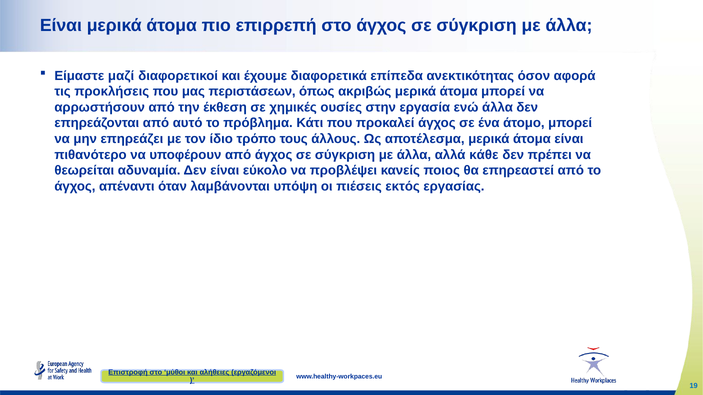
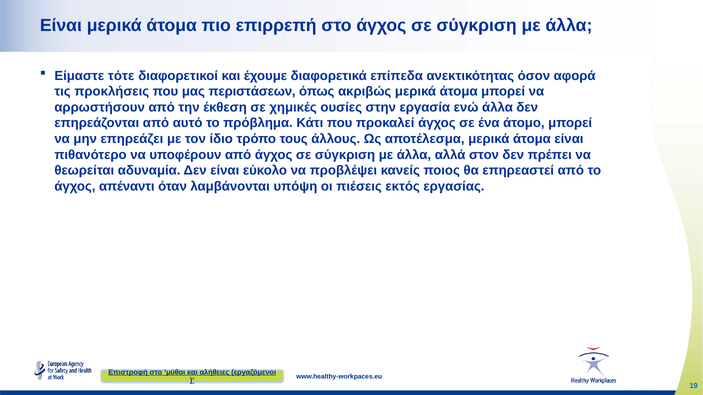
μαζί: μαζί -> τότε
κάθε: κάθε -> στον
